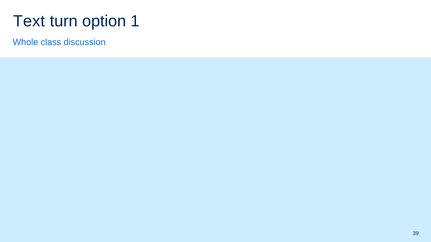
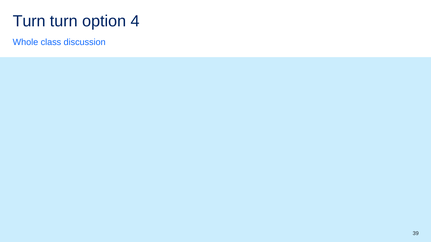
Text at (29, 21): Text -> Turn
1: 1 -> 4
